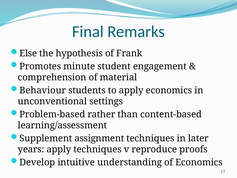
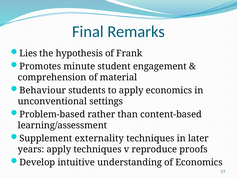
Else: Else -> Lies
assignment: assignment -> externality
